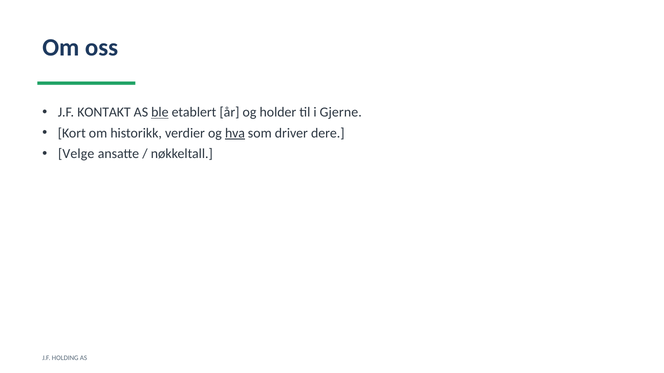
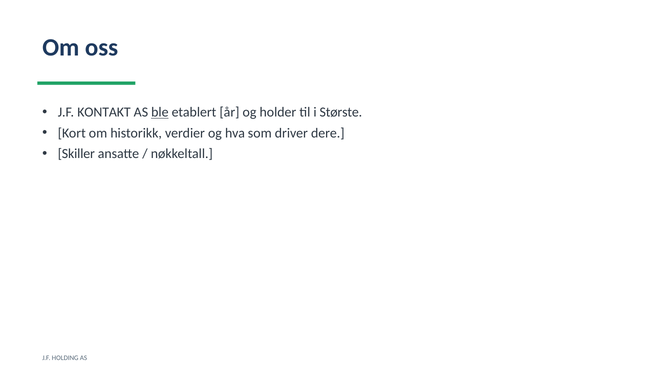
Gjerne: Gjerne -> Største
hva underline: present -> none
Velge: Velge -> Skiller
